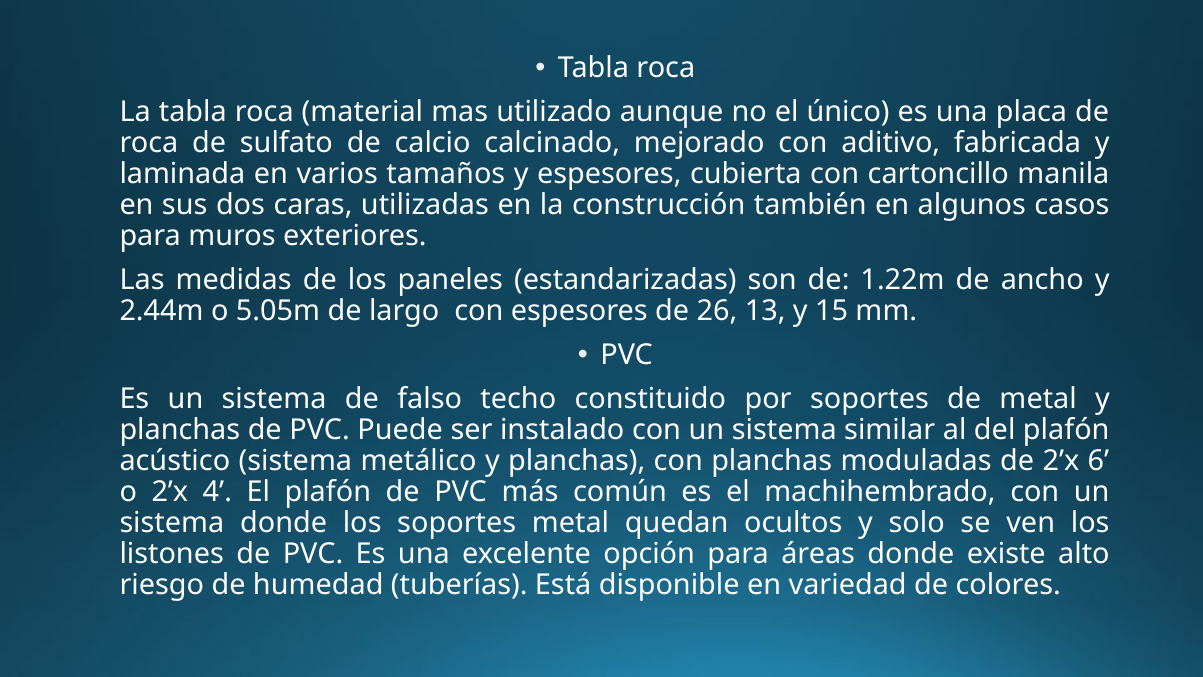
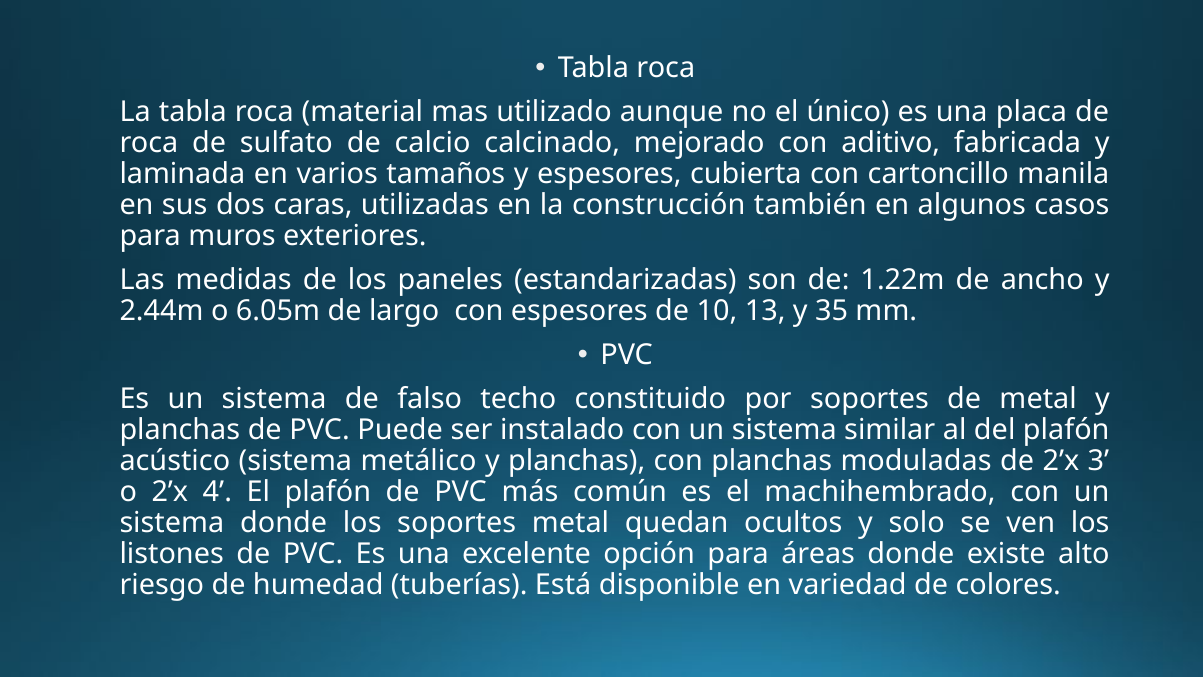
5.05m: 5.05m -> 6.05m
26: 26 -> 10
15: 15 -> 35
6: 6 -> 3
